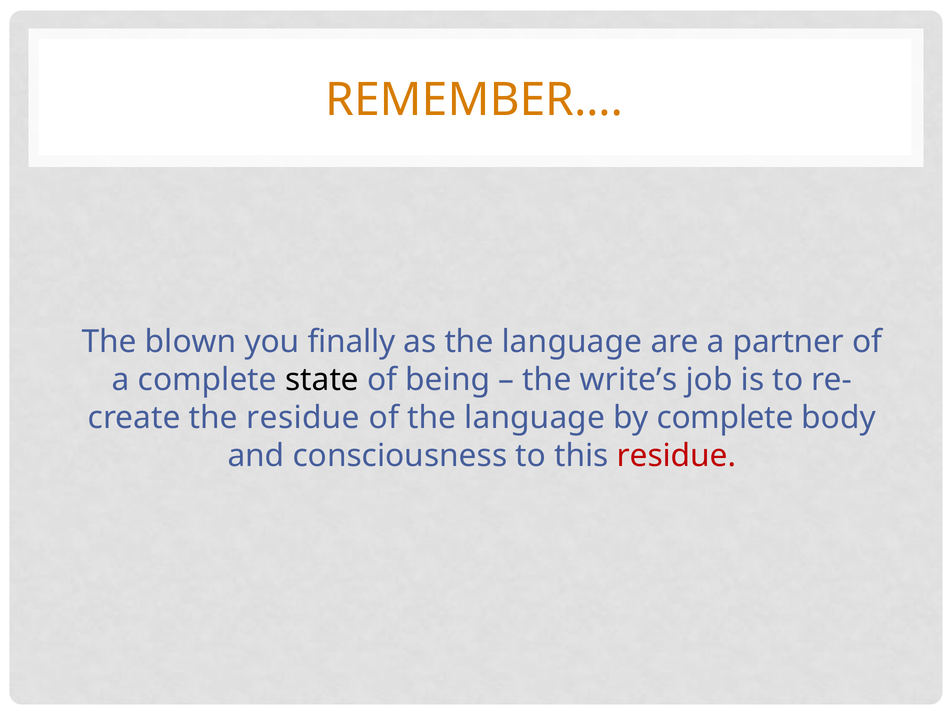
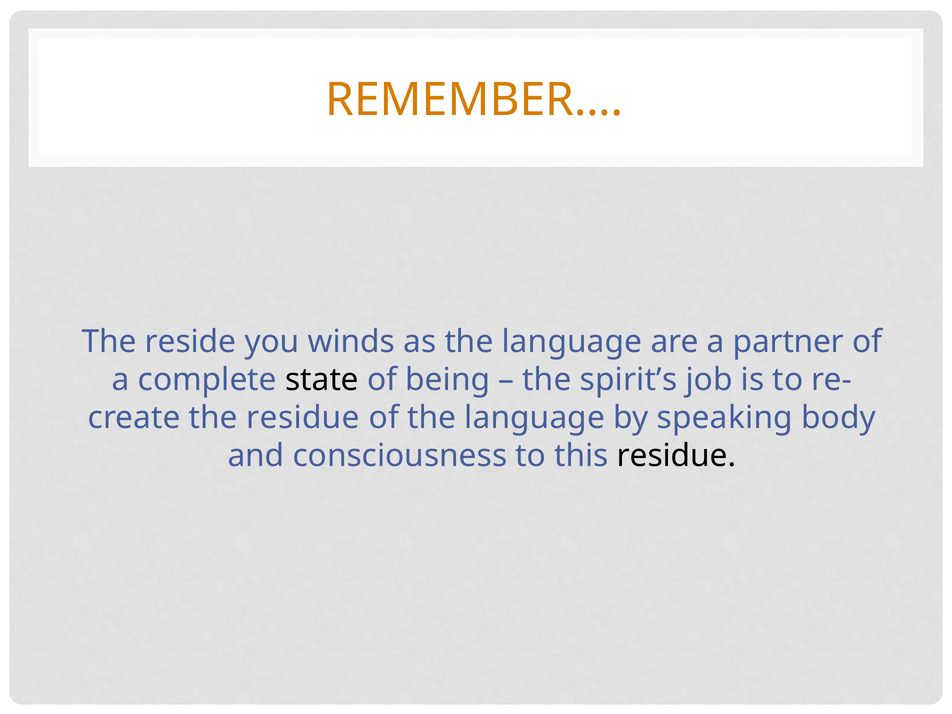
blown: blown -> reside
finally: finally -> winds
write’s: write’s -> spirit’s
by complete: complete -> speaking
residue at (677, 456) colour: red -> black
